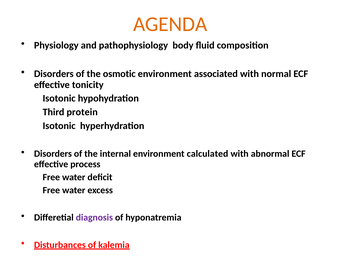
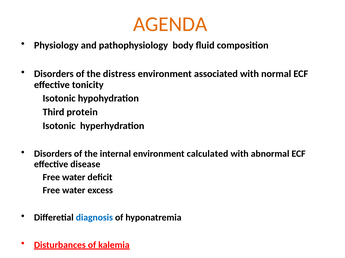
osmotic: osmotic -> distress
process: process -> disease
diagnosis colour: purple -> blue
